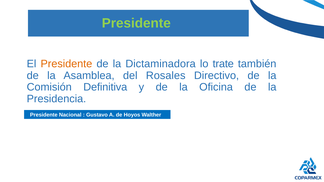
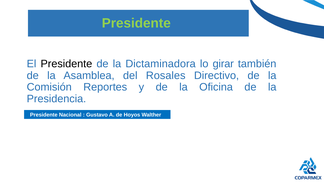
Presidente at (66, 64) colour: orange -> black
trate: trate -> girar
Definitiva: Definitiva -> Reportes
